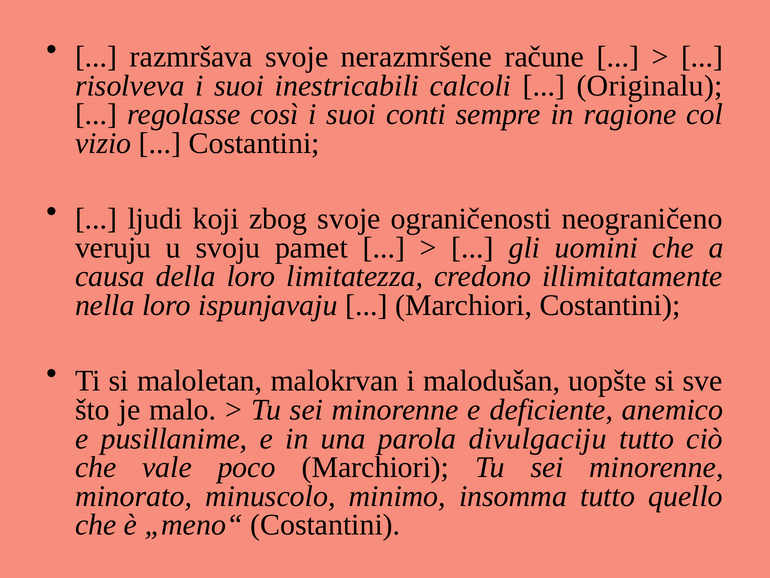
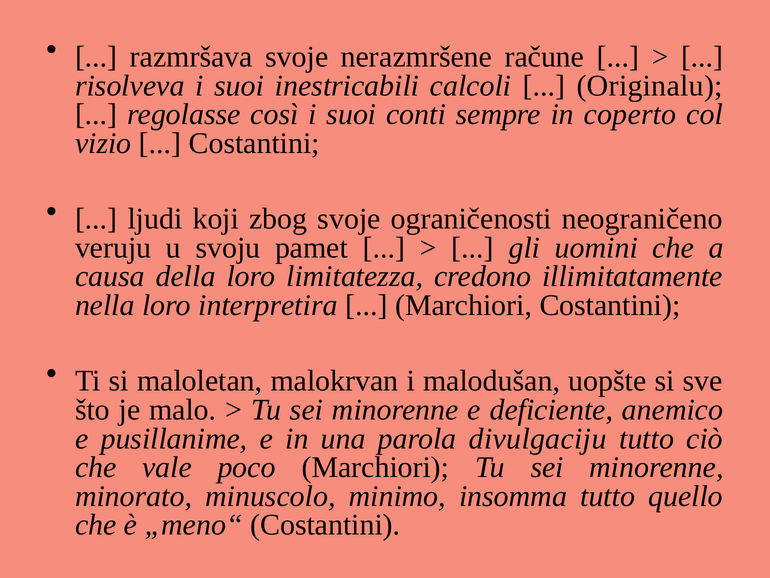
ragione: ragione -> coperto
ispunjavaju: ispunjavaju -> interpretira
